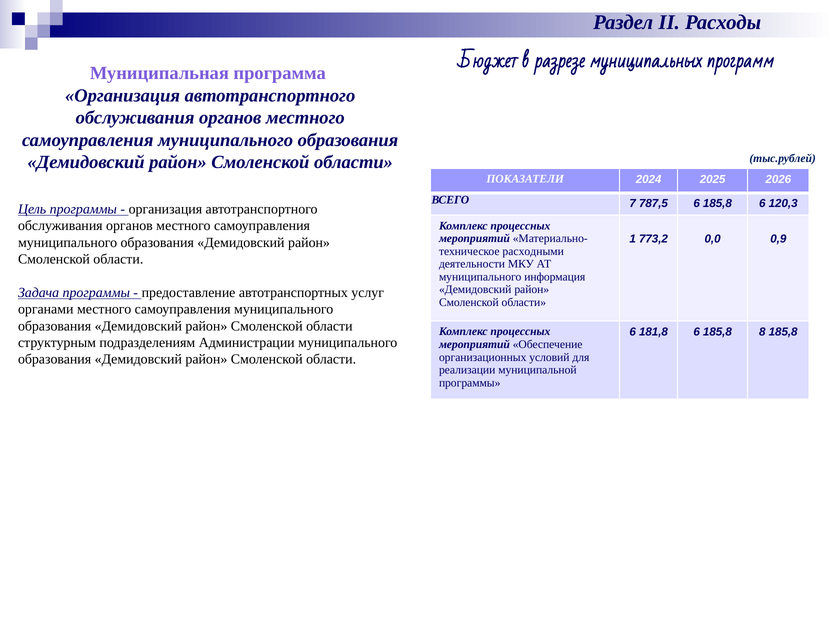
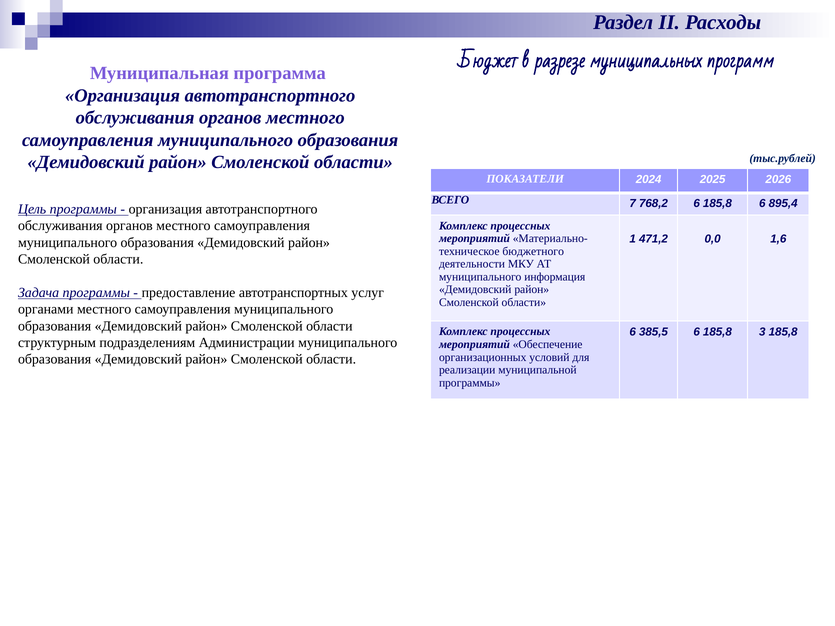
787,5: 787,5 -> 768,2
120,3: 120,3 -> 895,4
773,2: 773,2 -> 471,2
0,9: 0,9 -> 1,6
расходными: расходными -> бюджетного
181,8: 181,8 -> 385,5
8: 8 -> 3
